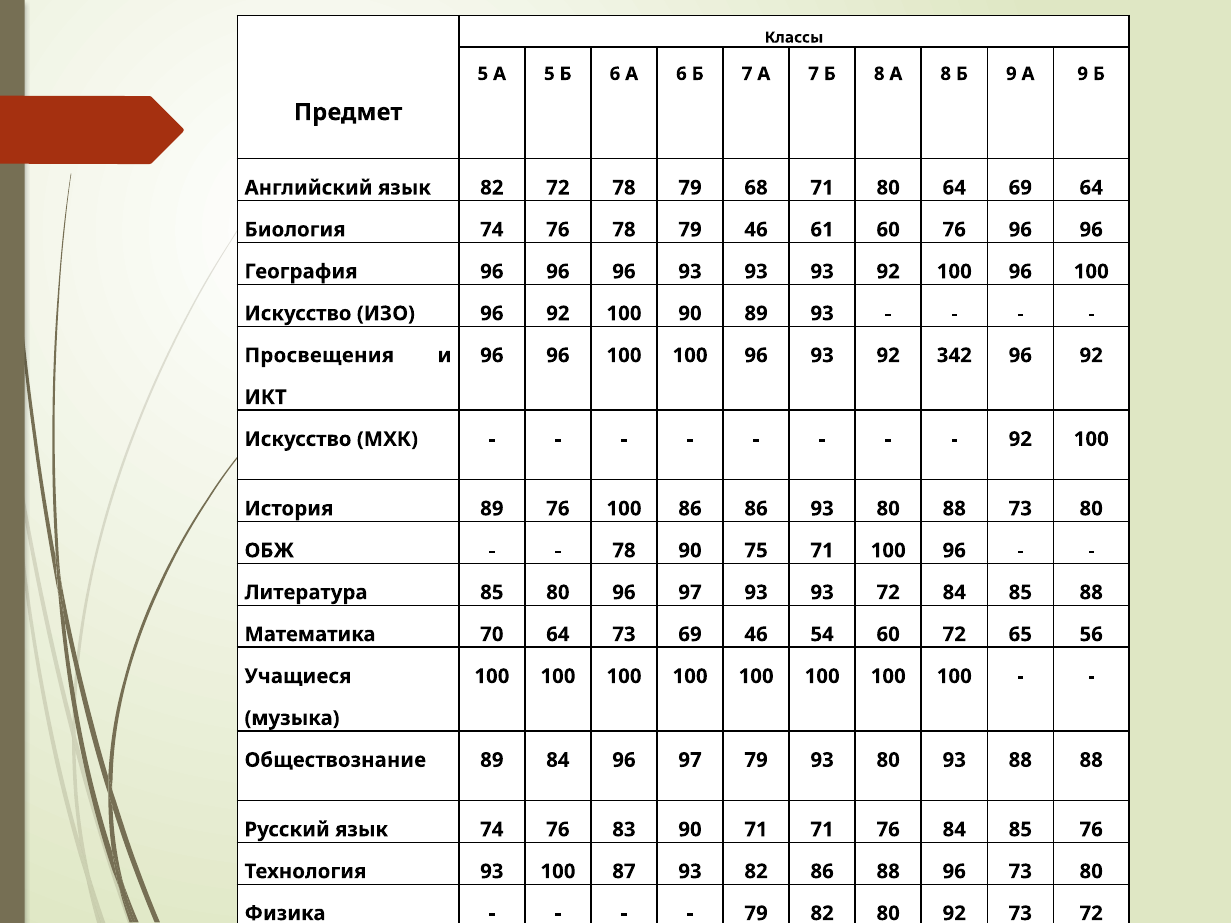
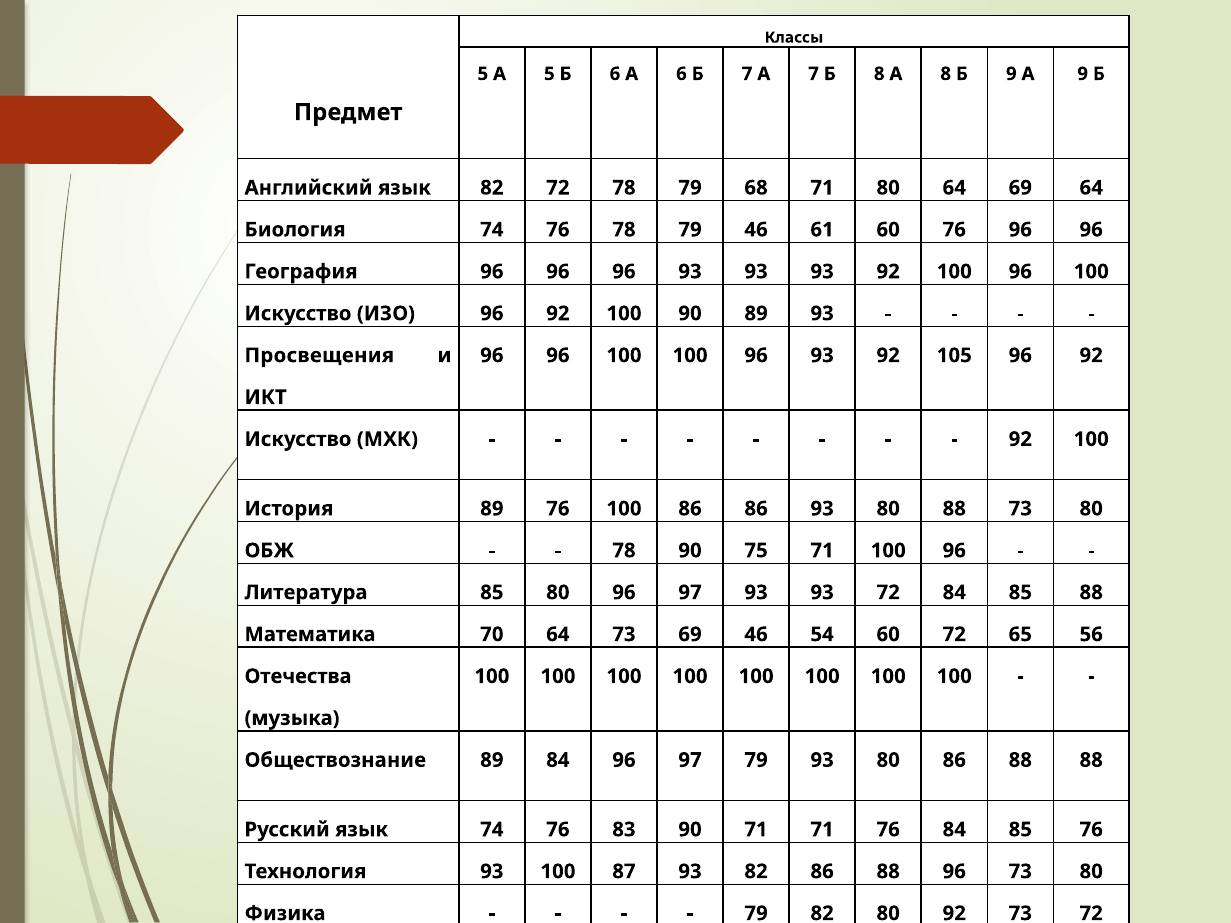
342: 342 -> 105
Учащиеся: Учащиеся -> Отечества
80 93: 93 -> 86
